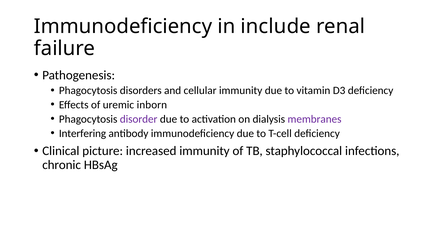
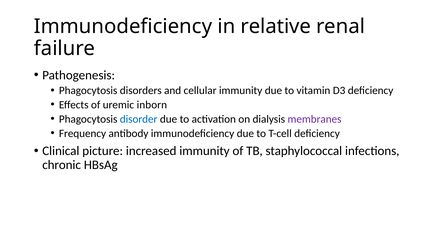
include: include -> relative
disorder colour: purple -> blue
Interfering: Interfering -> Frequency
